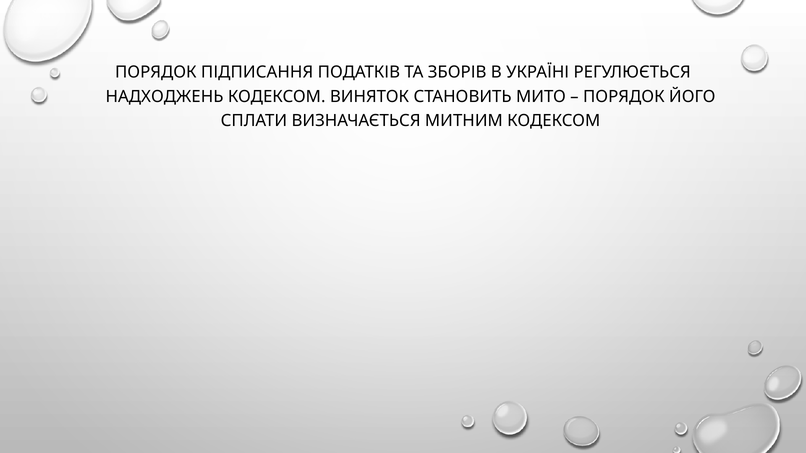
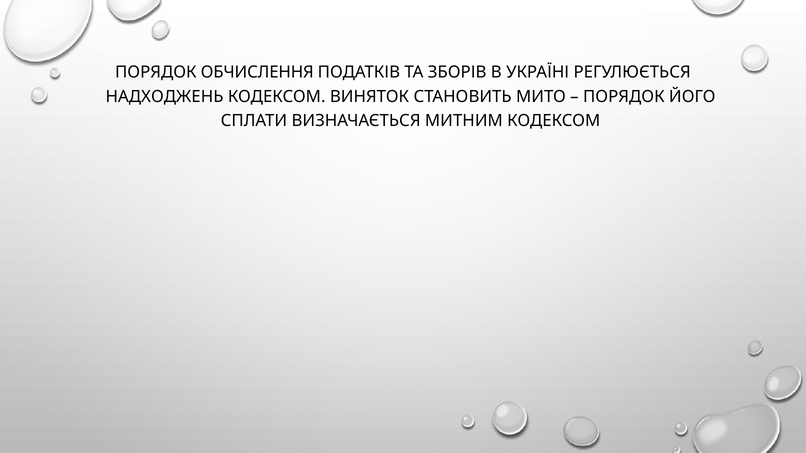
ПІДПИСАННЯ: ПІДПИСАННЯ -> ОБЧИСЛЕННЯ
